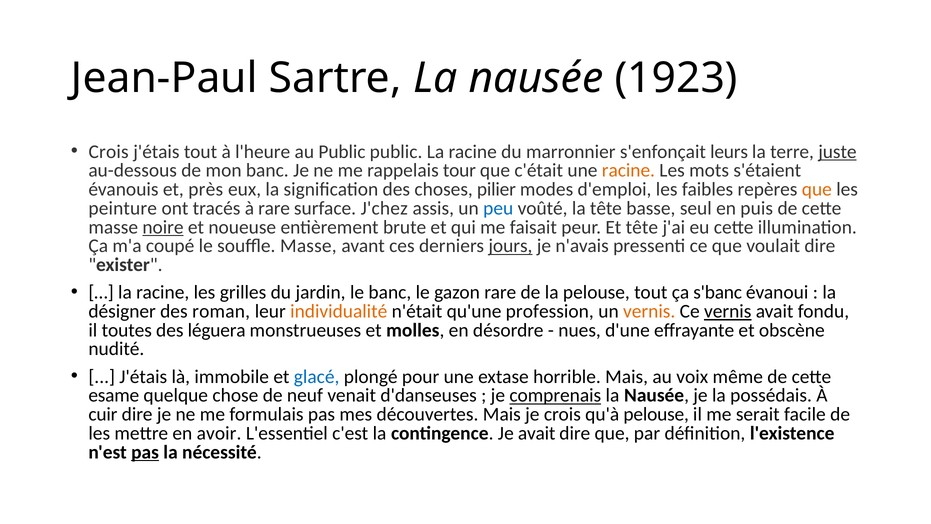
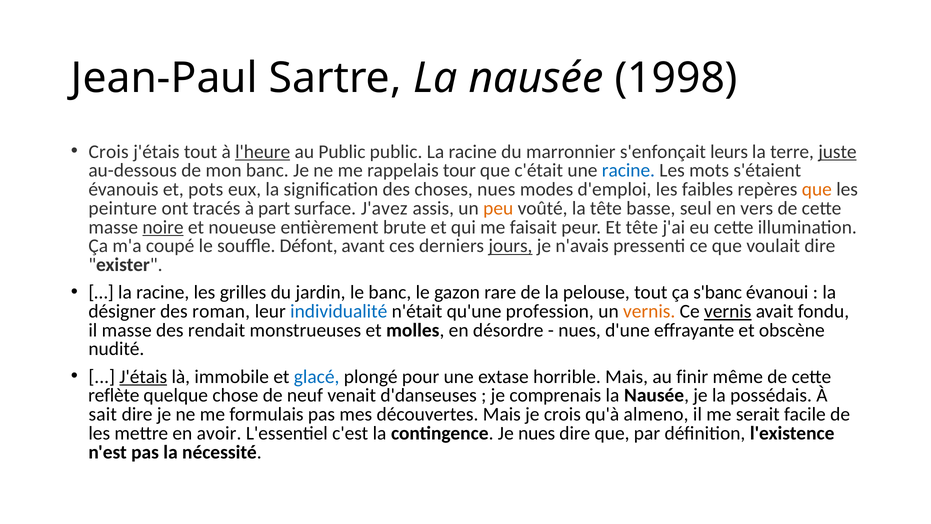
1923: 1923 -> 1998
l'heure underline: none -> present
racine at (628, 170) colour: orange -> blue
près: près -> pots
choses pilier: pilier -> nues
à rare: rare -> part
J'chez: J'chez -> J'avez
peu colour: blue -> orange
puis: puis -> vers
souffle Masse: Masse -> Défont
individualité colour: orange -> blue
il toutes: toutes -> masse
léguera: léguera -> rendait
J'étais at (143, 376) underline: none -> present
voix: voix -> finir
esame: esame -> reflète
comprenais underline: present -> none
cuir: cuir -> sait
qu'à pelouse: pelouse -> almeno
Je avait: avait -> nues
pas at (145, 452) underline: present -> none
